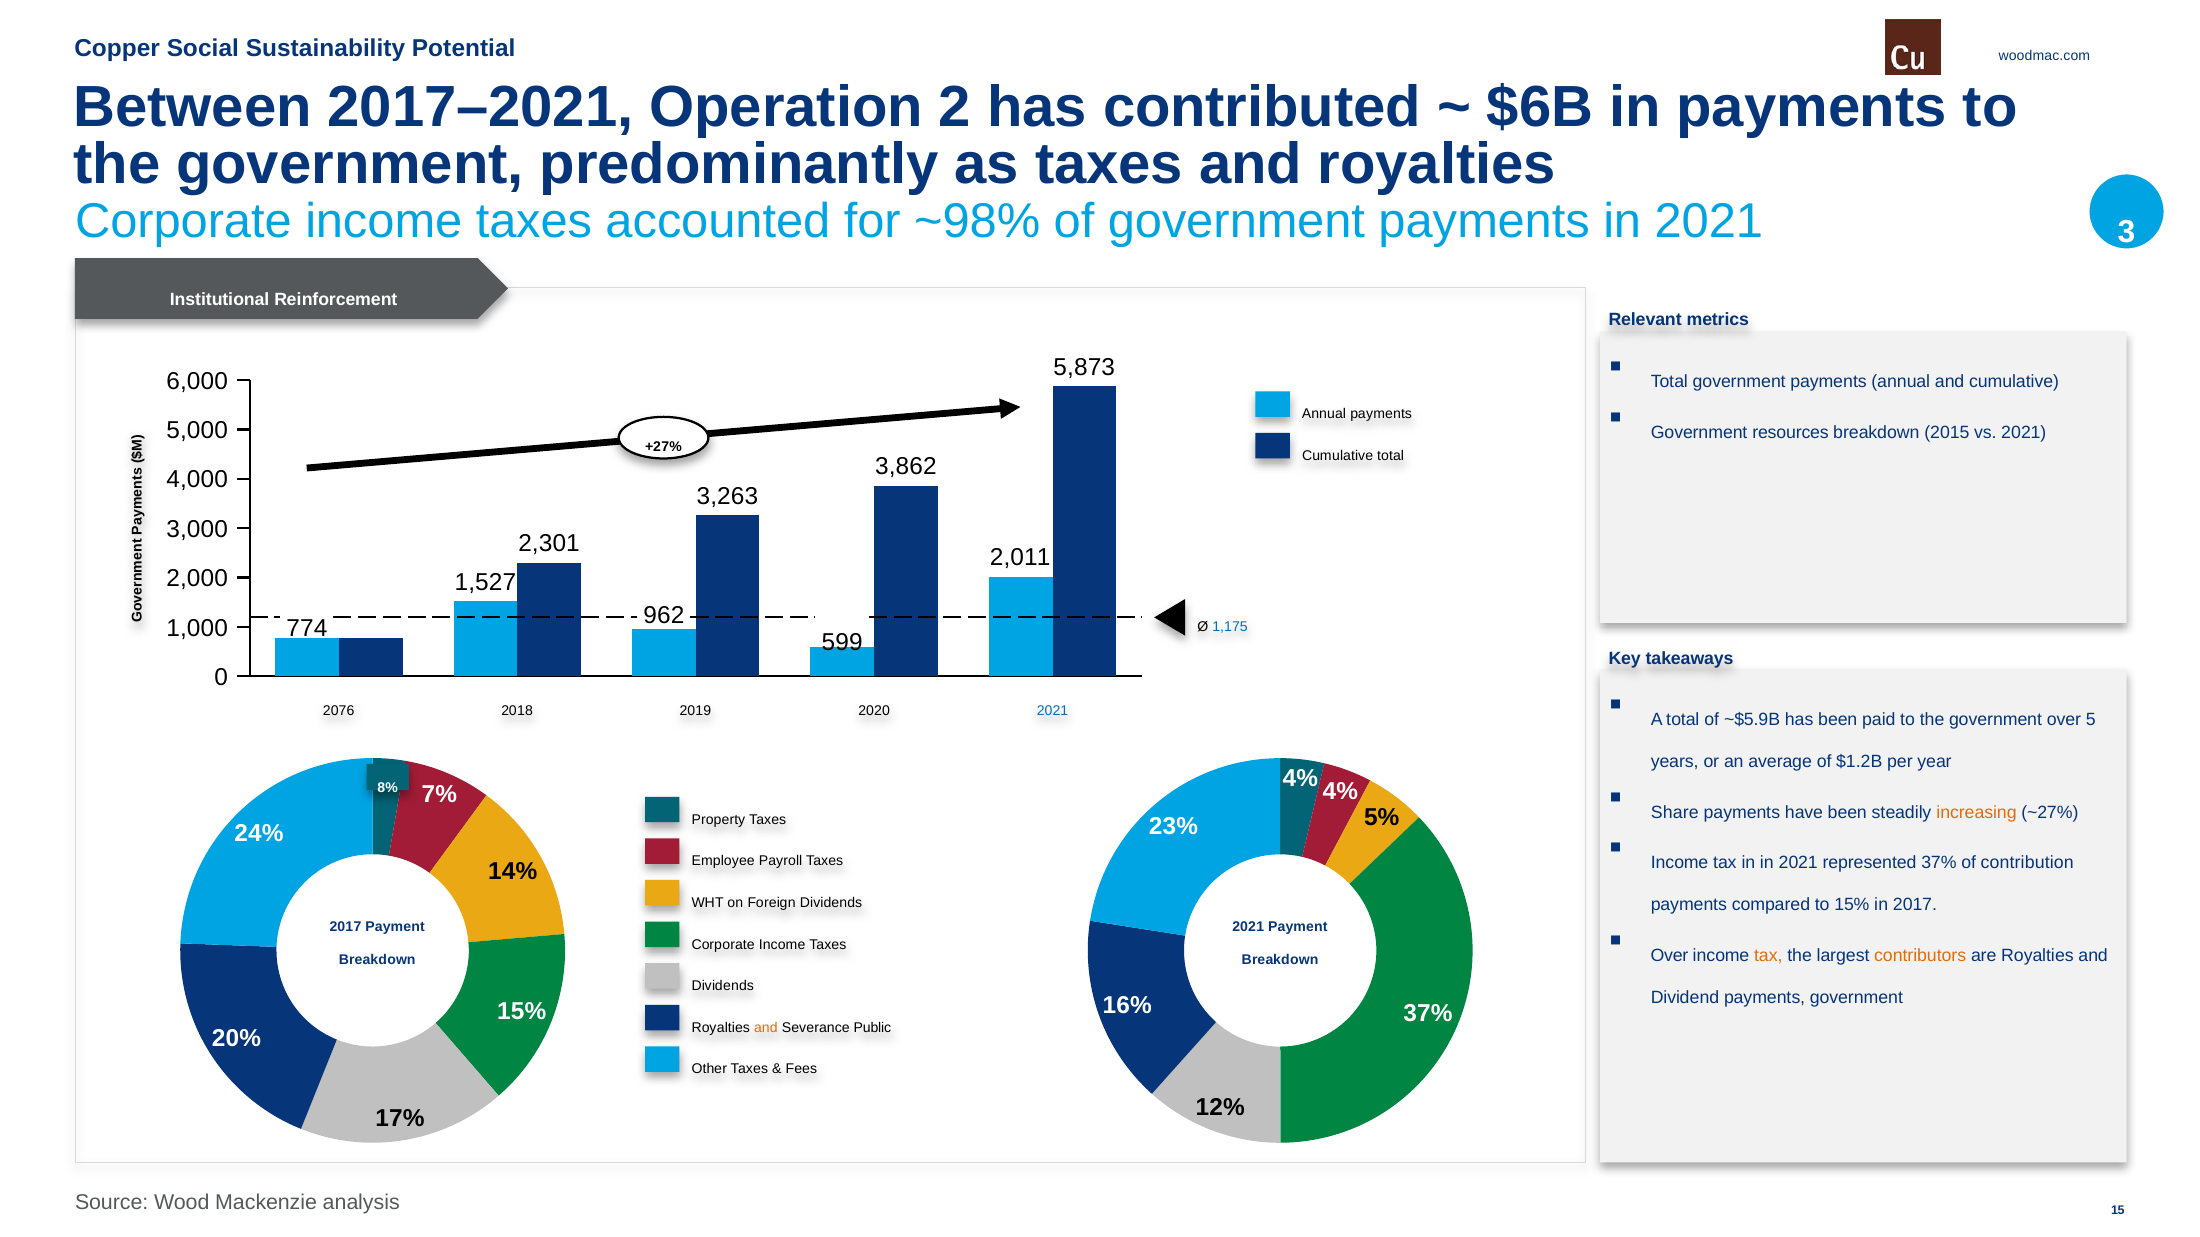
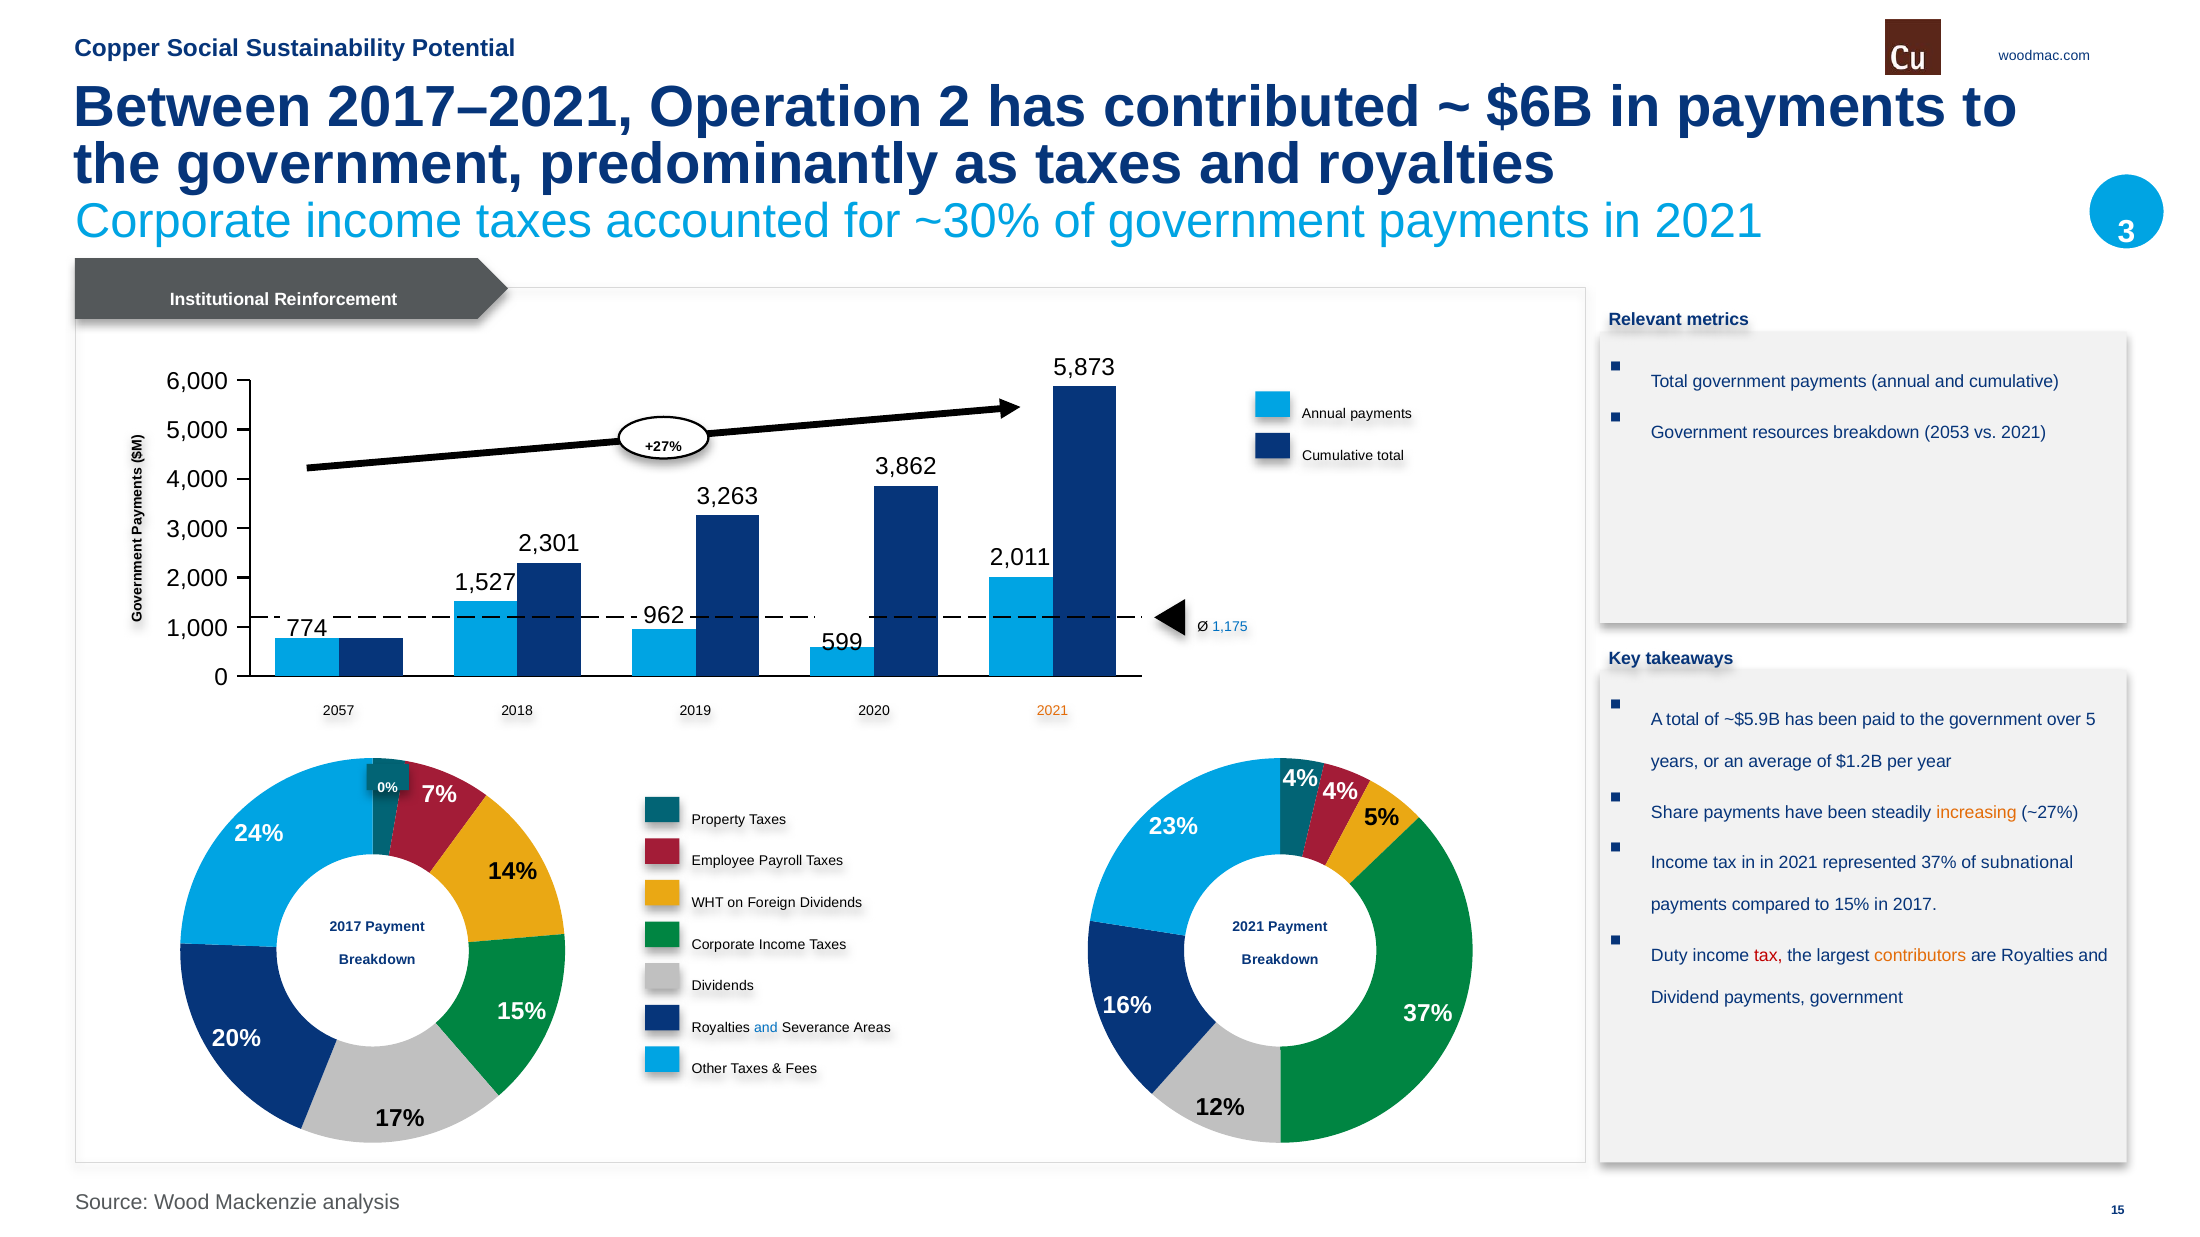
~98%: ~98% -> ~30%
2015: 2015 -> 2053
2076: 2076 -> 2057
2021 at (1053, 711) colour: blue -> orange
8%: 8% -> 0%
contribution: contribution -> subnational
Over at (1669, 956): Over -> Duty
tax at (1768, 956) colour: orange -> red
and at (766, 1028) colour: orange -> blue
Public: Public -> Areas
